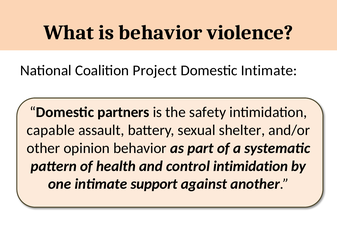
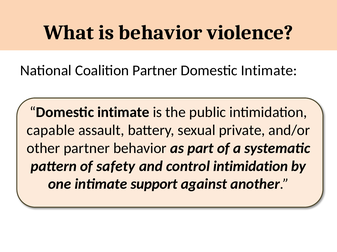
Coalition Project: Project -> Partner
partners at (123, 113): partners -> intimate
safety: safety -> public
shelter: shelter -> private
other opinion: opinion -> partner
health: health -> safety
